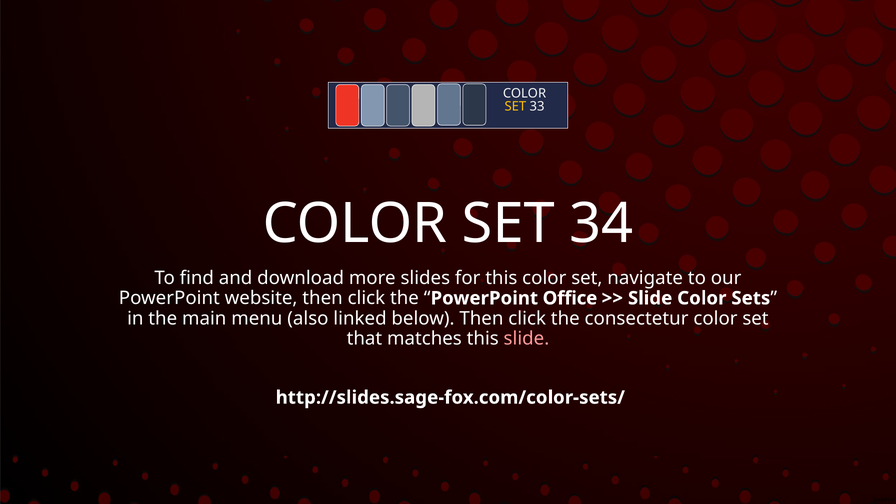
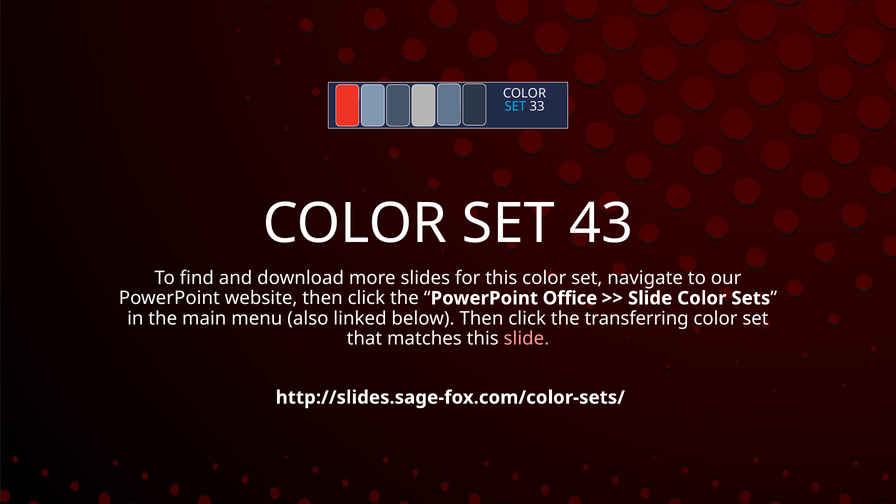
SET at (515, 106) colour: yellow -> light blue
34: 34 -> 43
consectetur: consectetur -> transferring
